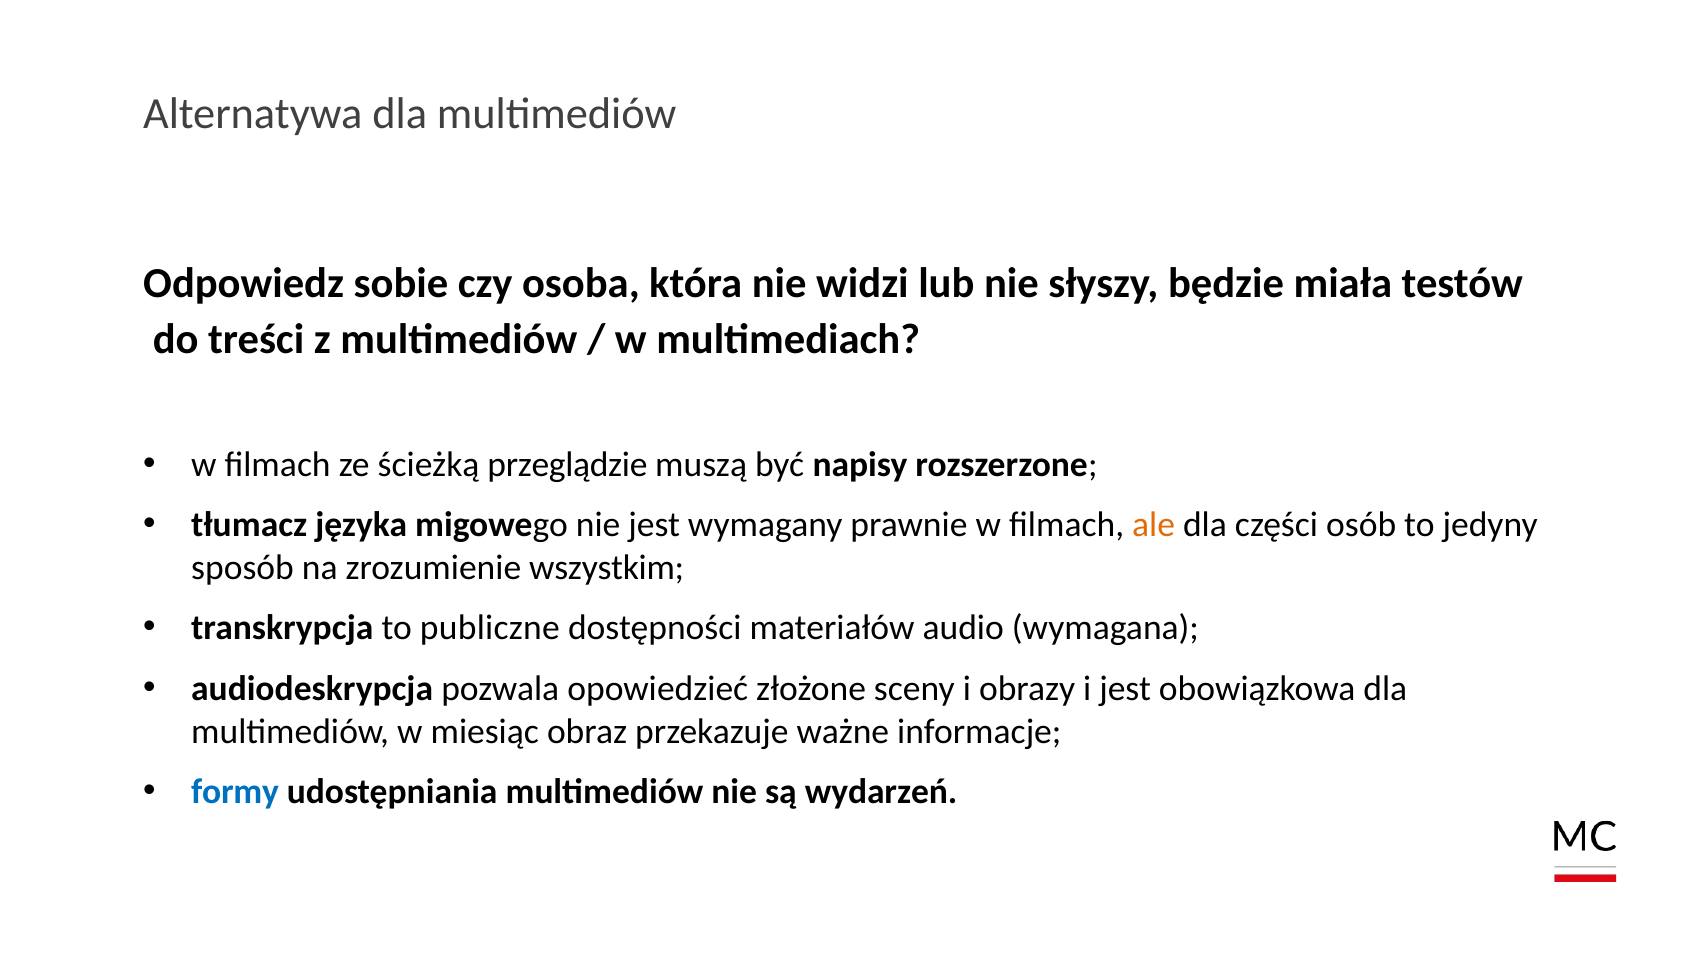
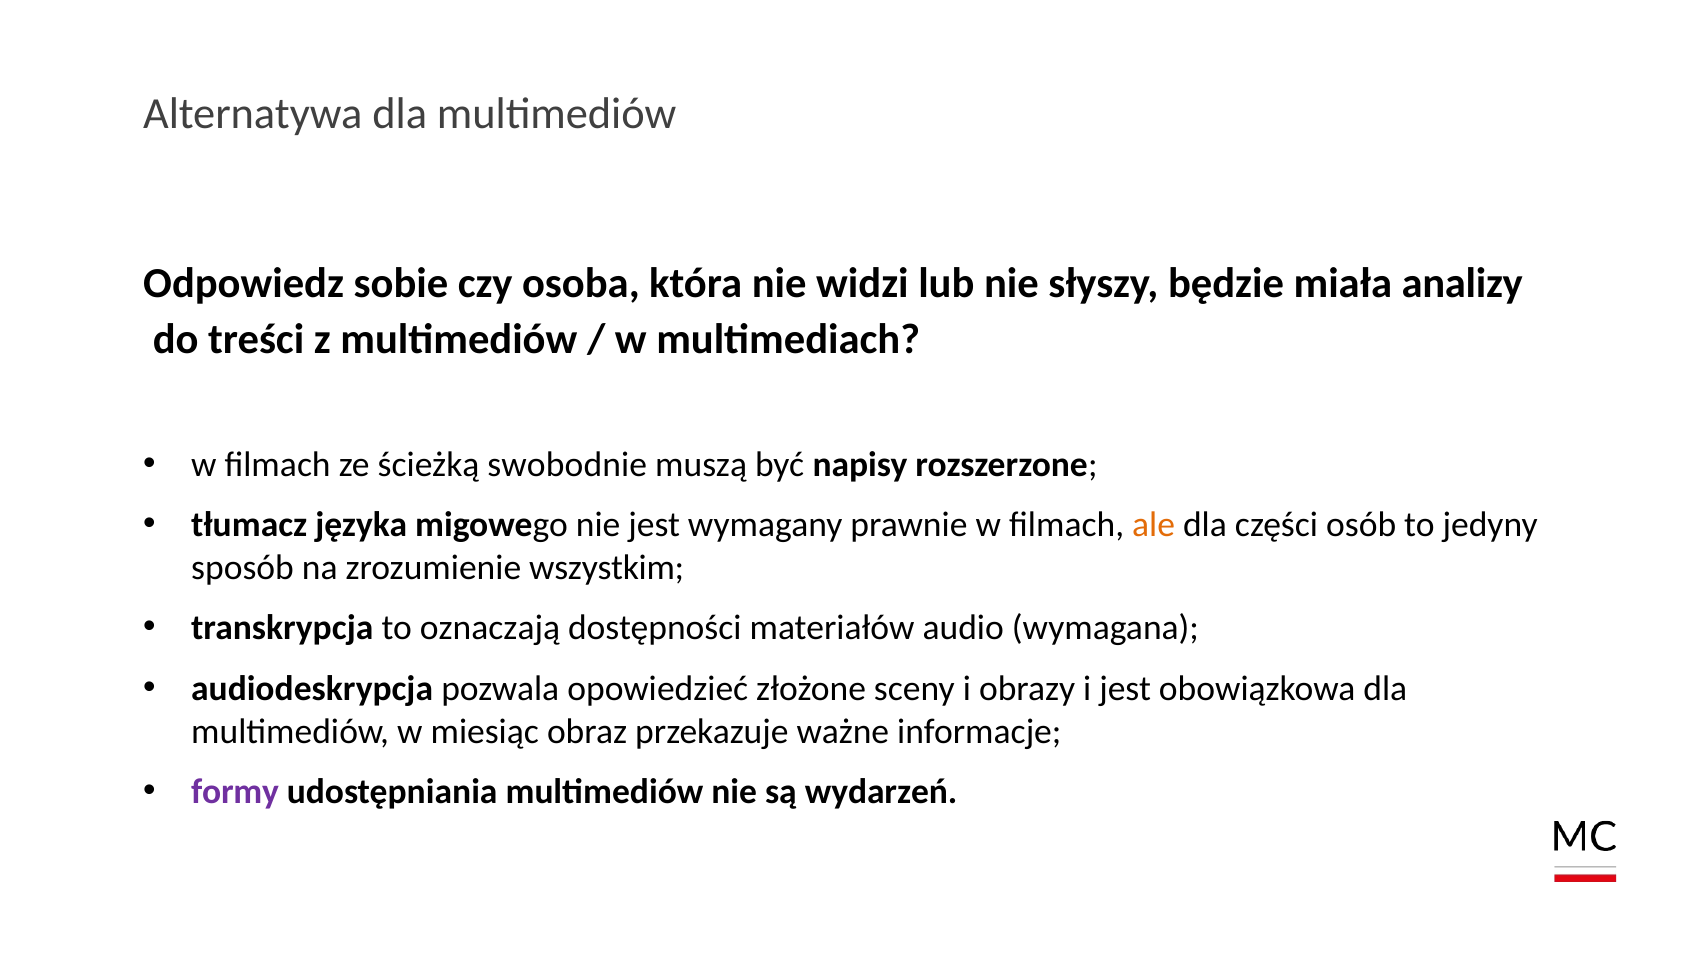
testów: testów -> analizy
przeglądzie: przeglądzie -> swobodnie
publiczne: publiczne -> oznaczają
formy colour: blue -> purple
